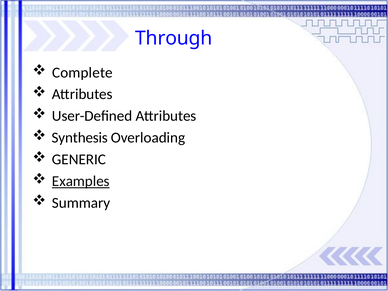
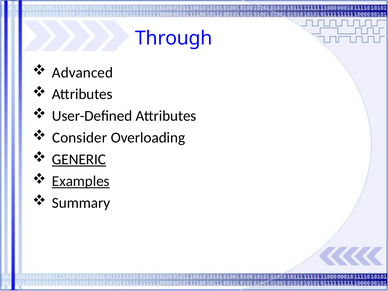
Complete: Complete -> Advanced
Synthesis: Synthesis -> Consider
GENERIC underline: none -> present
